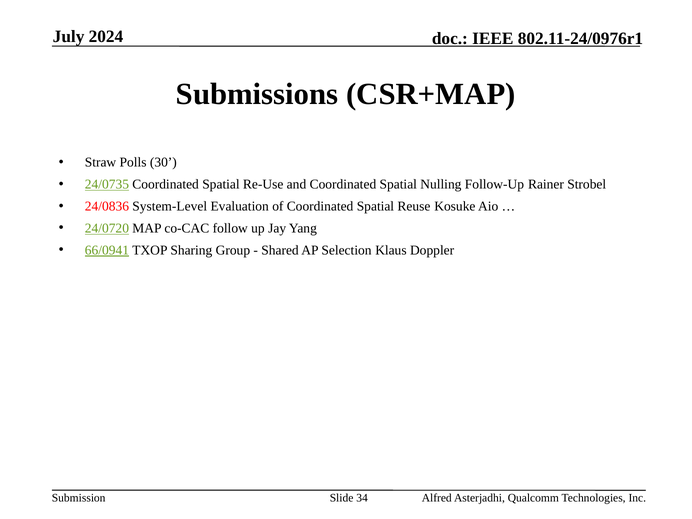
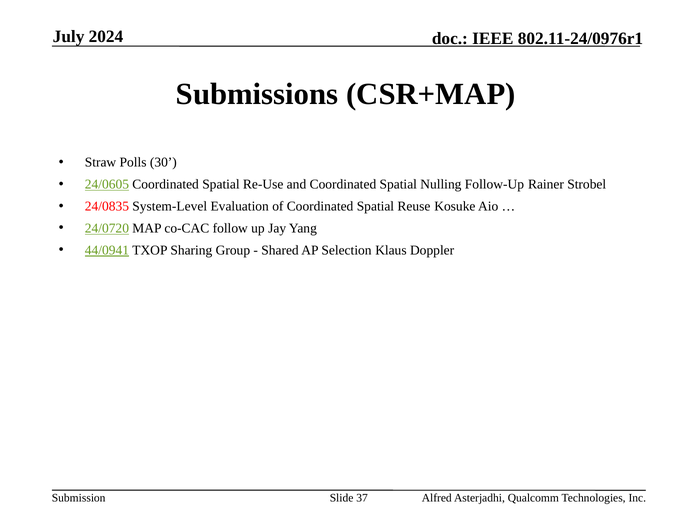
24/0735: 24/0735 -> 24/0605
24/0836: 24/0836 -> 24/0835
66/0941: 66/0941 -> 44/0941
34: 34 -> 37
